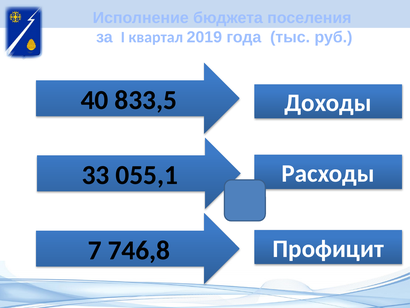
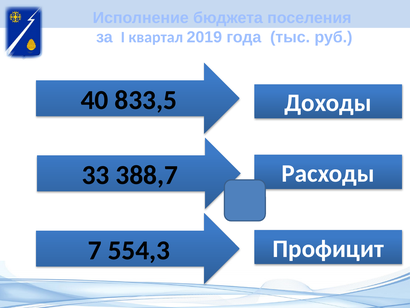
055,1: 055,1 -> 388,7
746,8: 746,8 -> 554,3
